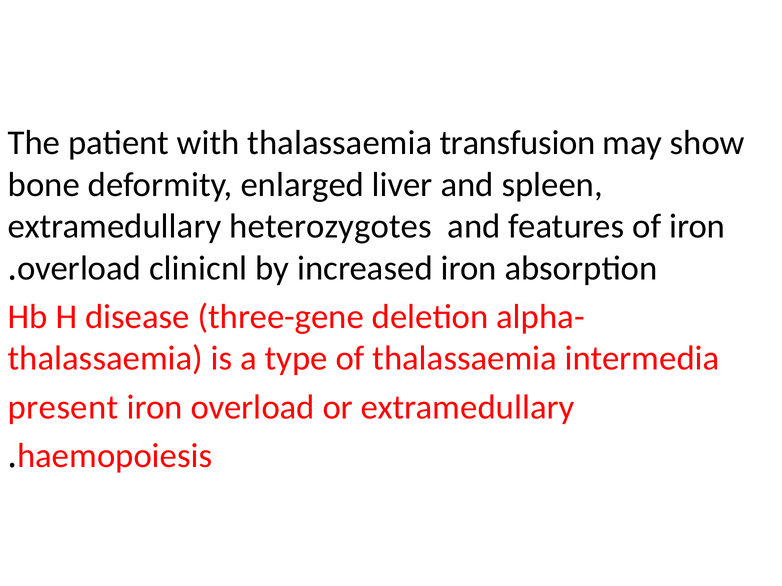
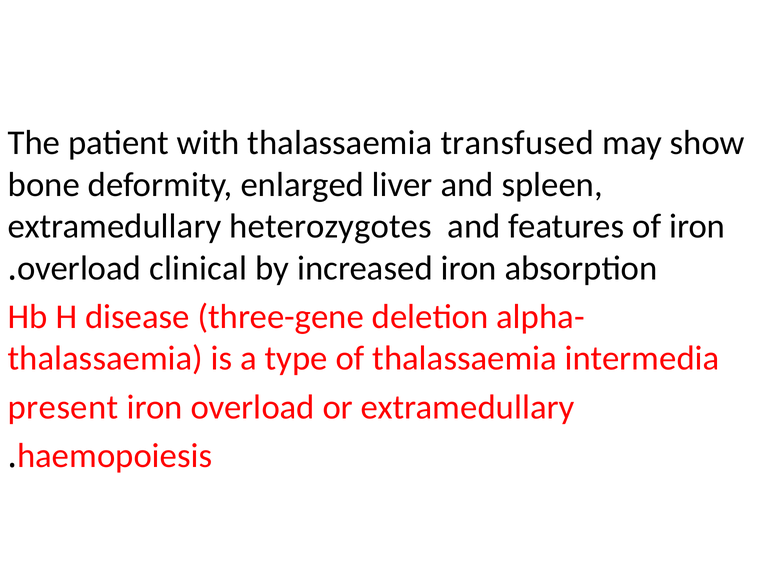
transfusion: transfusion -> transfused
clinicnl: clinicnl -> clinical
